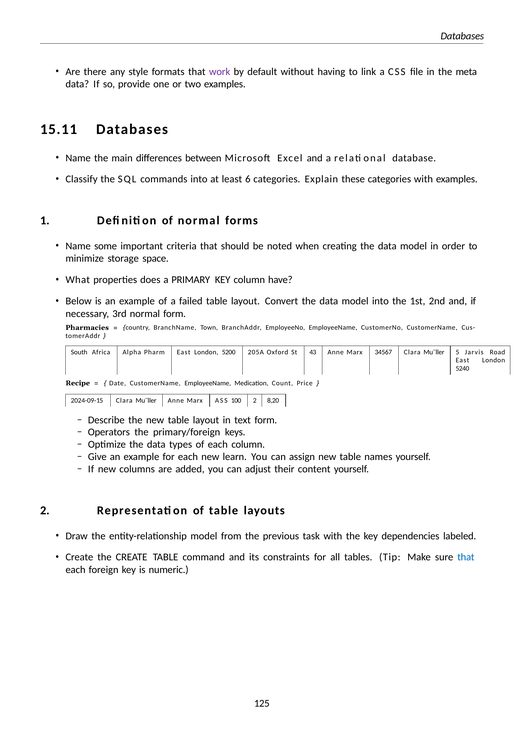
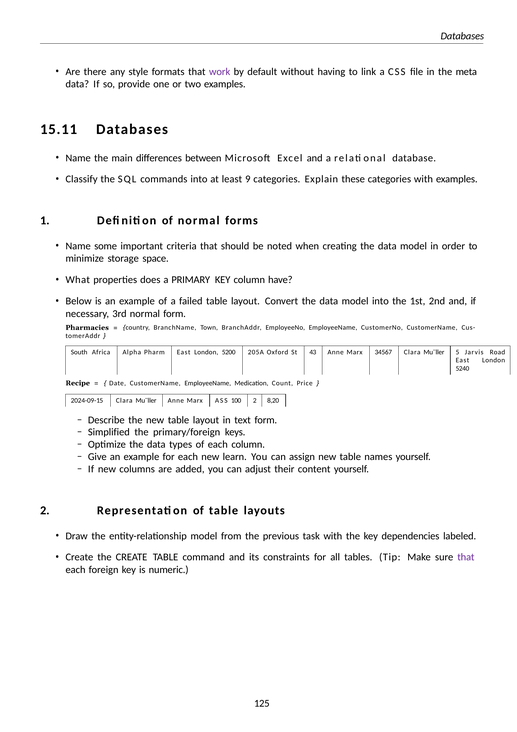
6: 6 -> 9
Operators: Operators -> Simplified
that at (466, 557) colour: blue -> purple
